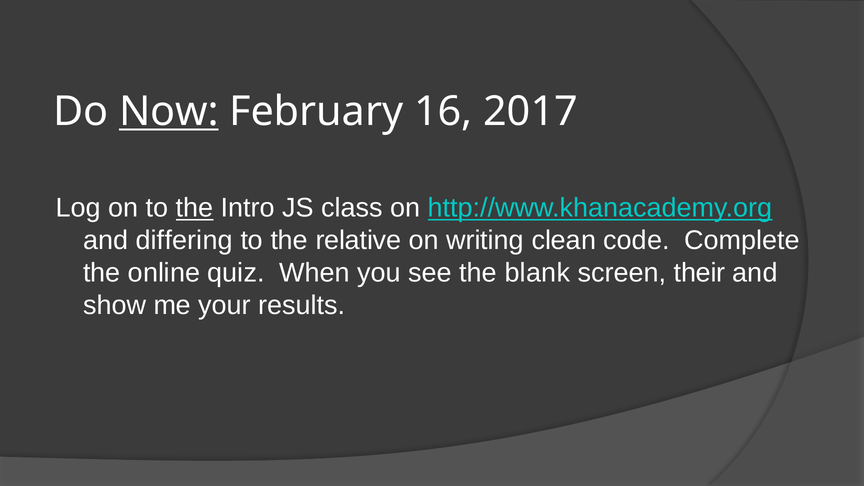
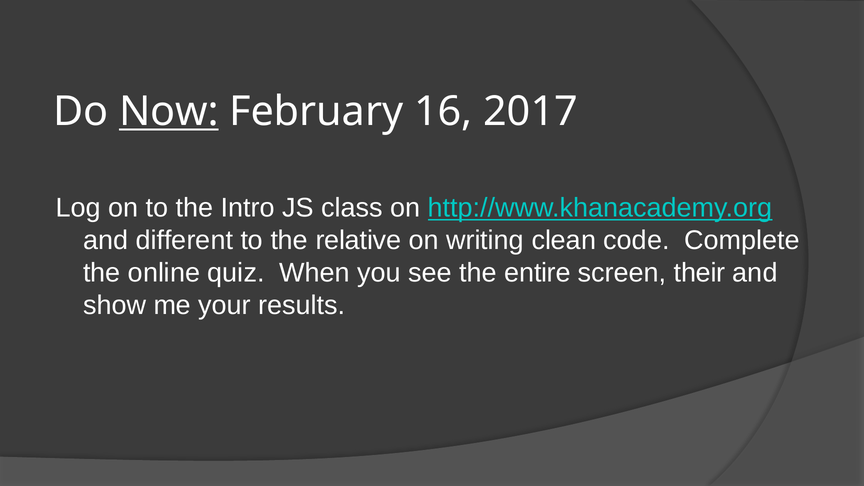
the at (195, 208) underline: present -> none
differing: differing -> different
blank: blank -> entire
